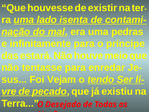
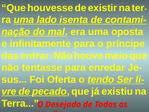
pedras: pedras -> oposta
estará: estará -> entrar
Vejam: Vejam -> Oferta
